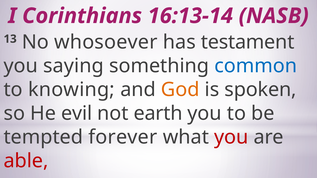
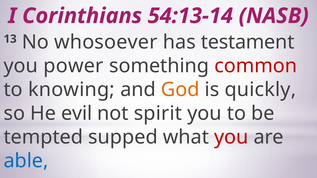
16:13-14: 16:13-14 -> 54:13-14
saying: saying -> power
common colour: blue -> red
spoken: spoken -> quickly
earth: earth -> spirit
forever: forever -> supped
able colour: red -> blue
